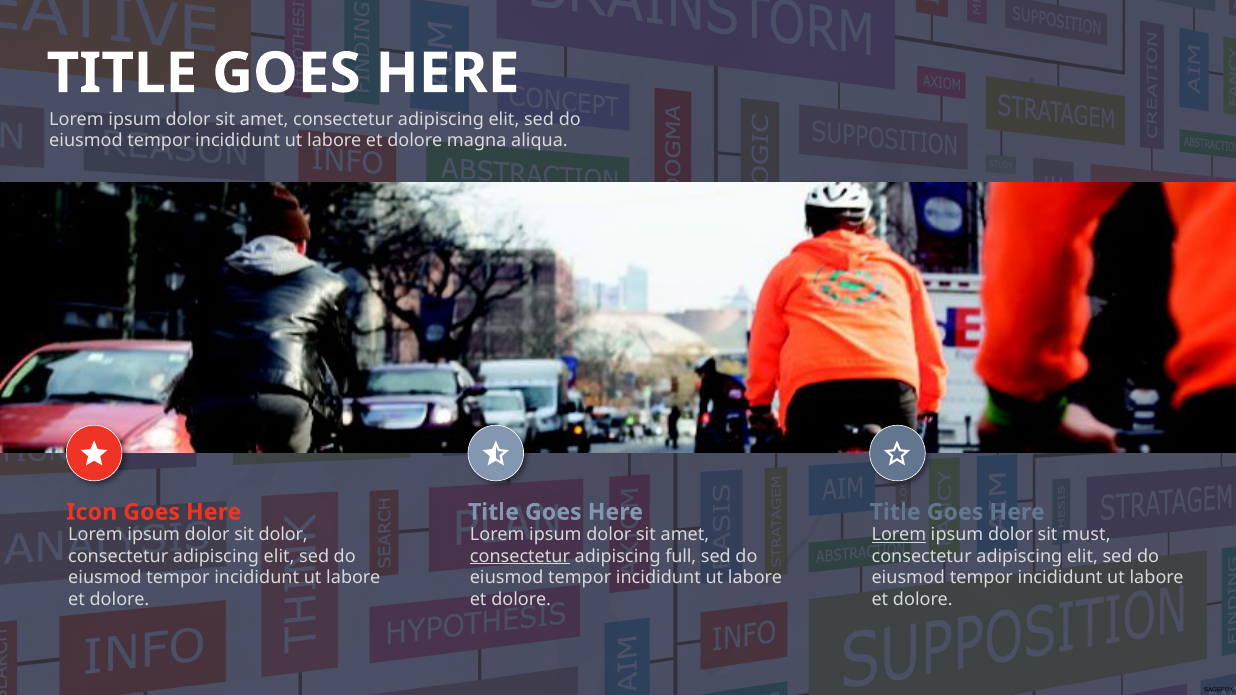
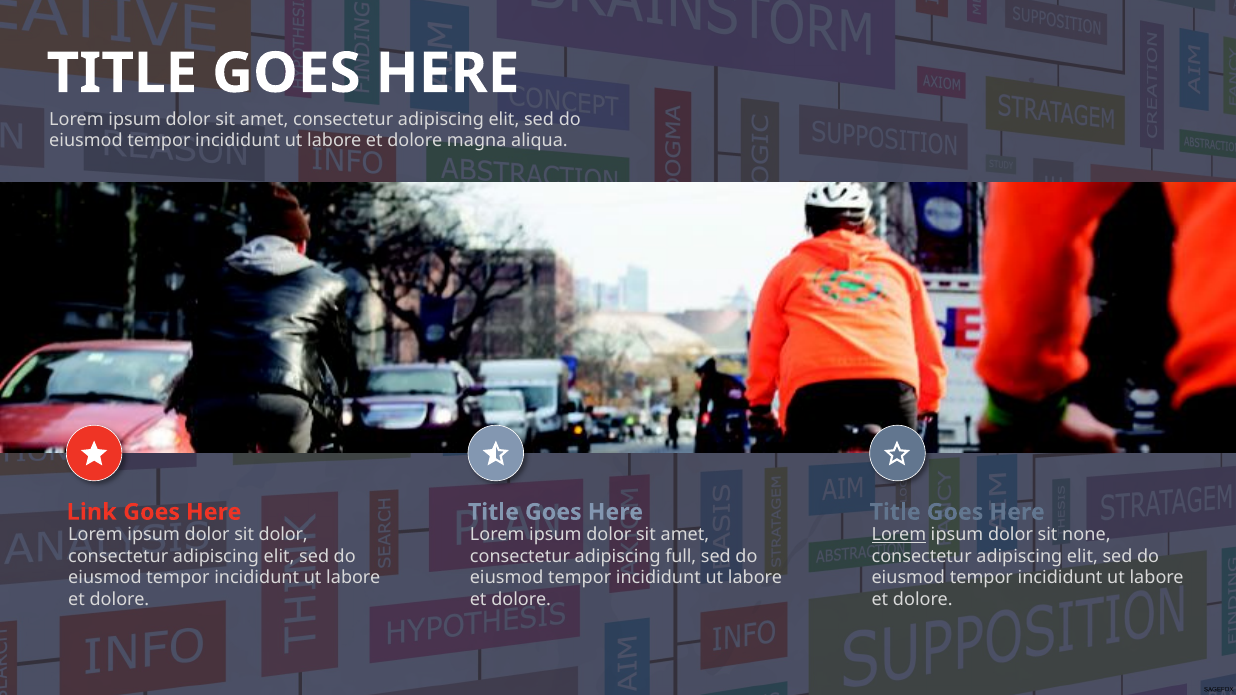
Icon: Icon -> Link
must: must -> none
consectetur at (520, 556) underline: present -> none
